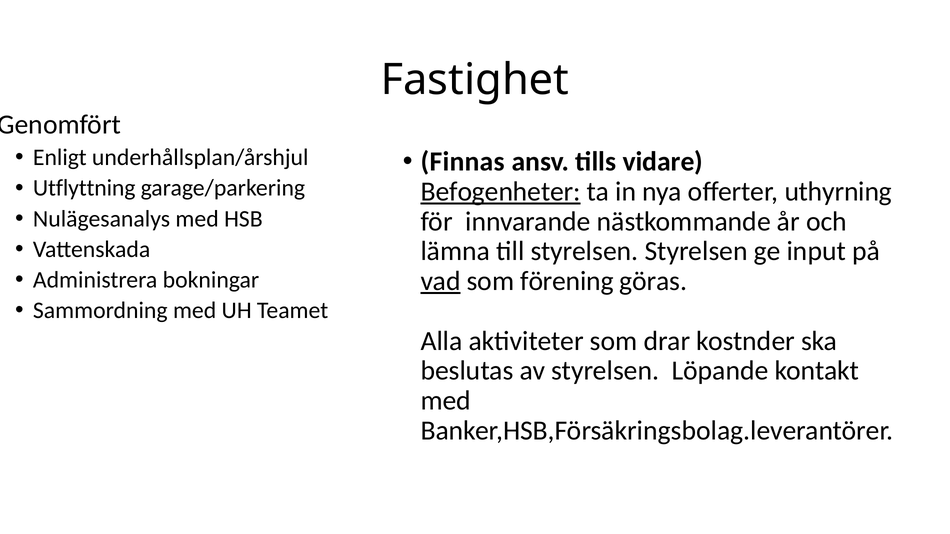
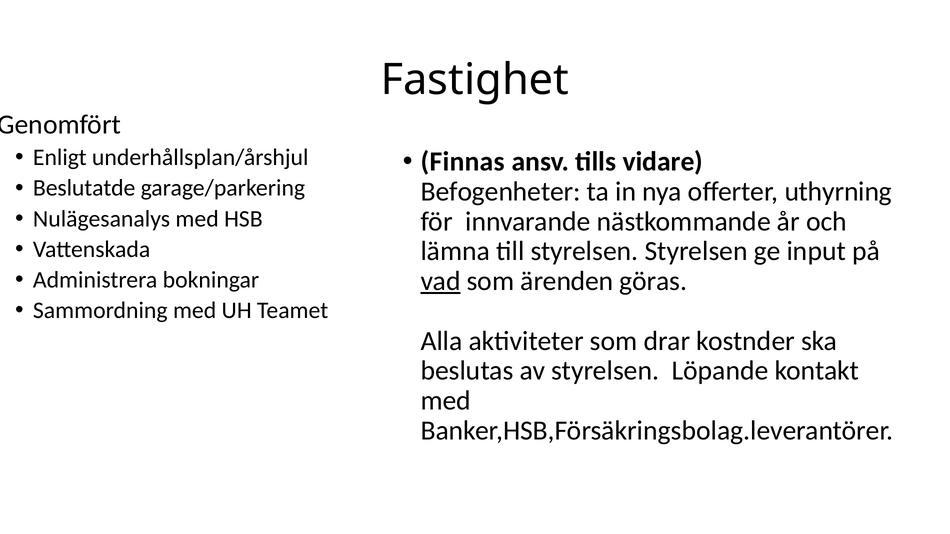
Utflyttning: Utflyttning -> Beslutatde
Befogenheter underline: present -> none
förening: förening -> ärenden
